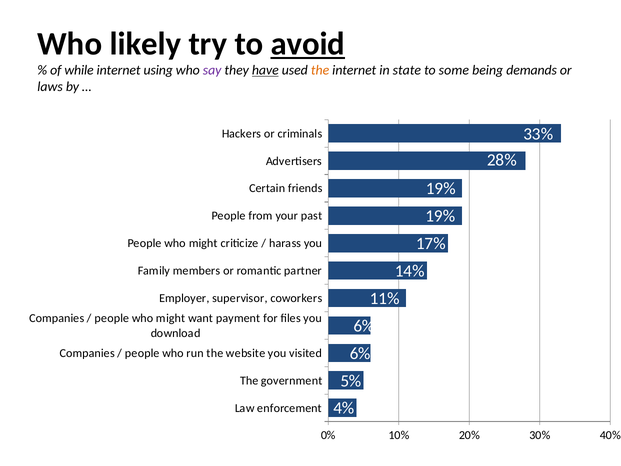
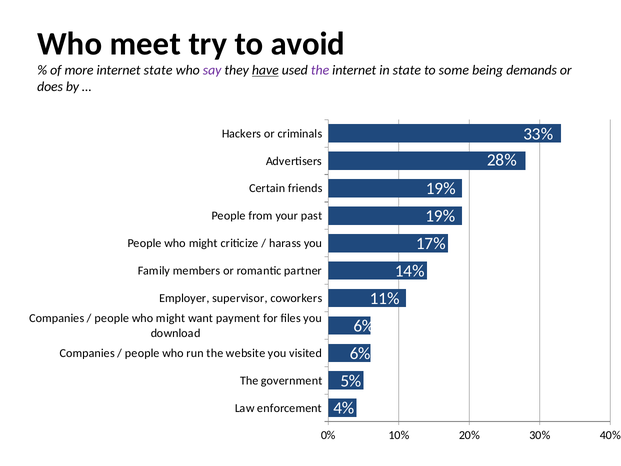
likely: likely -> meet
avoid underline: present -> none
while: while -> more
internet using: using -> state
the at (320, 70) colour: orange -> purple
laws: laws -> does
